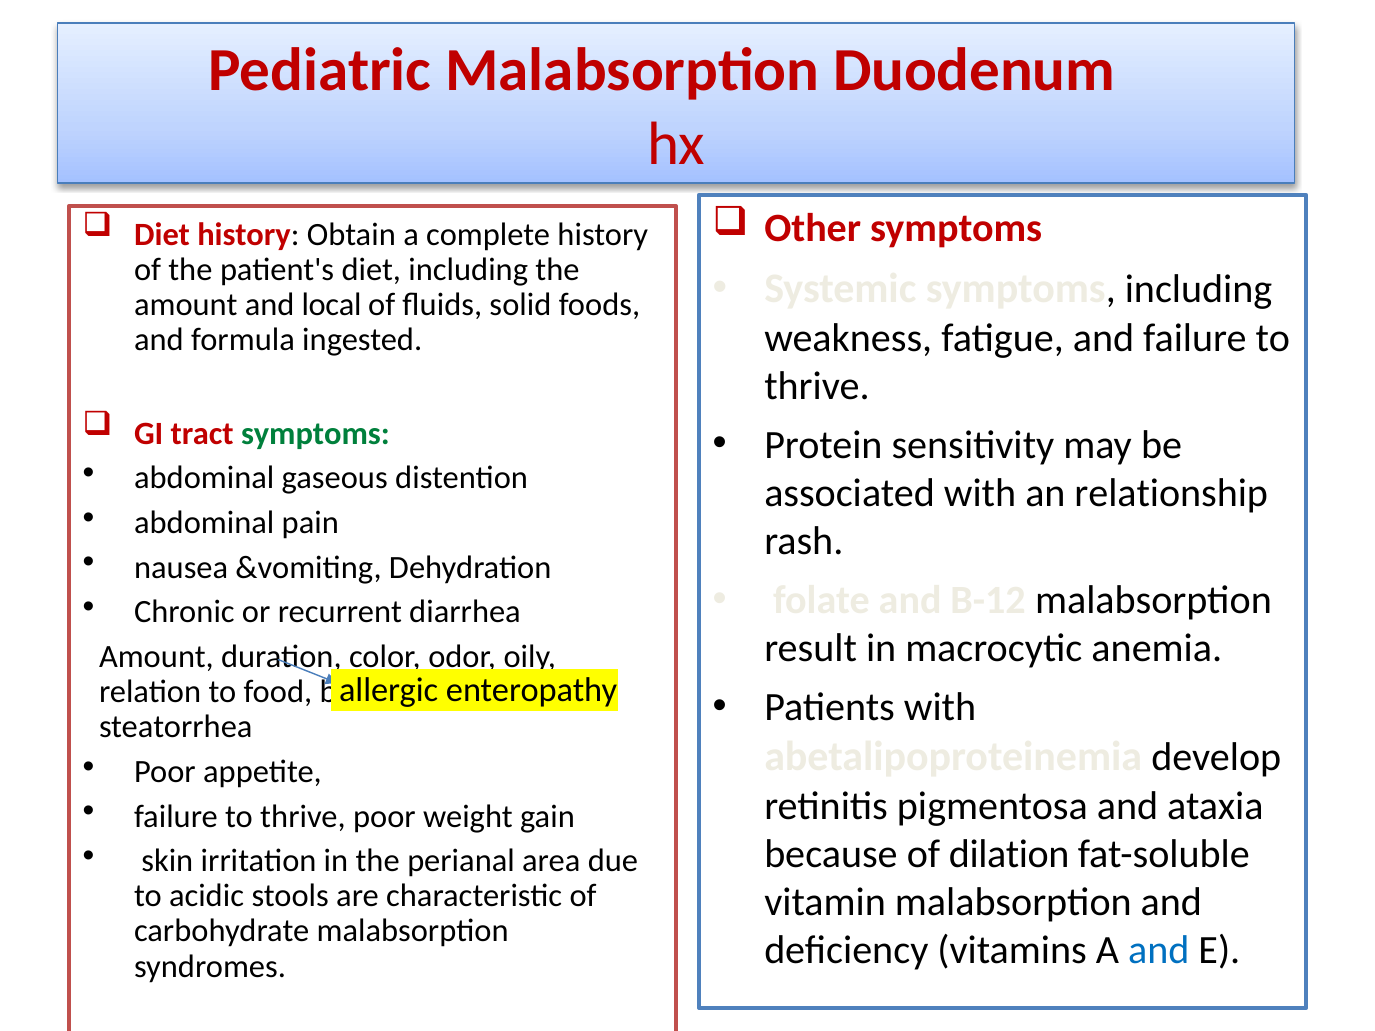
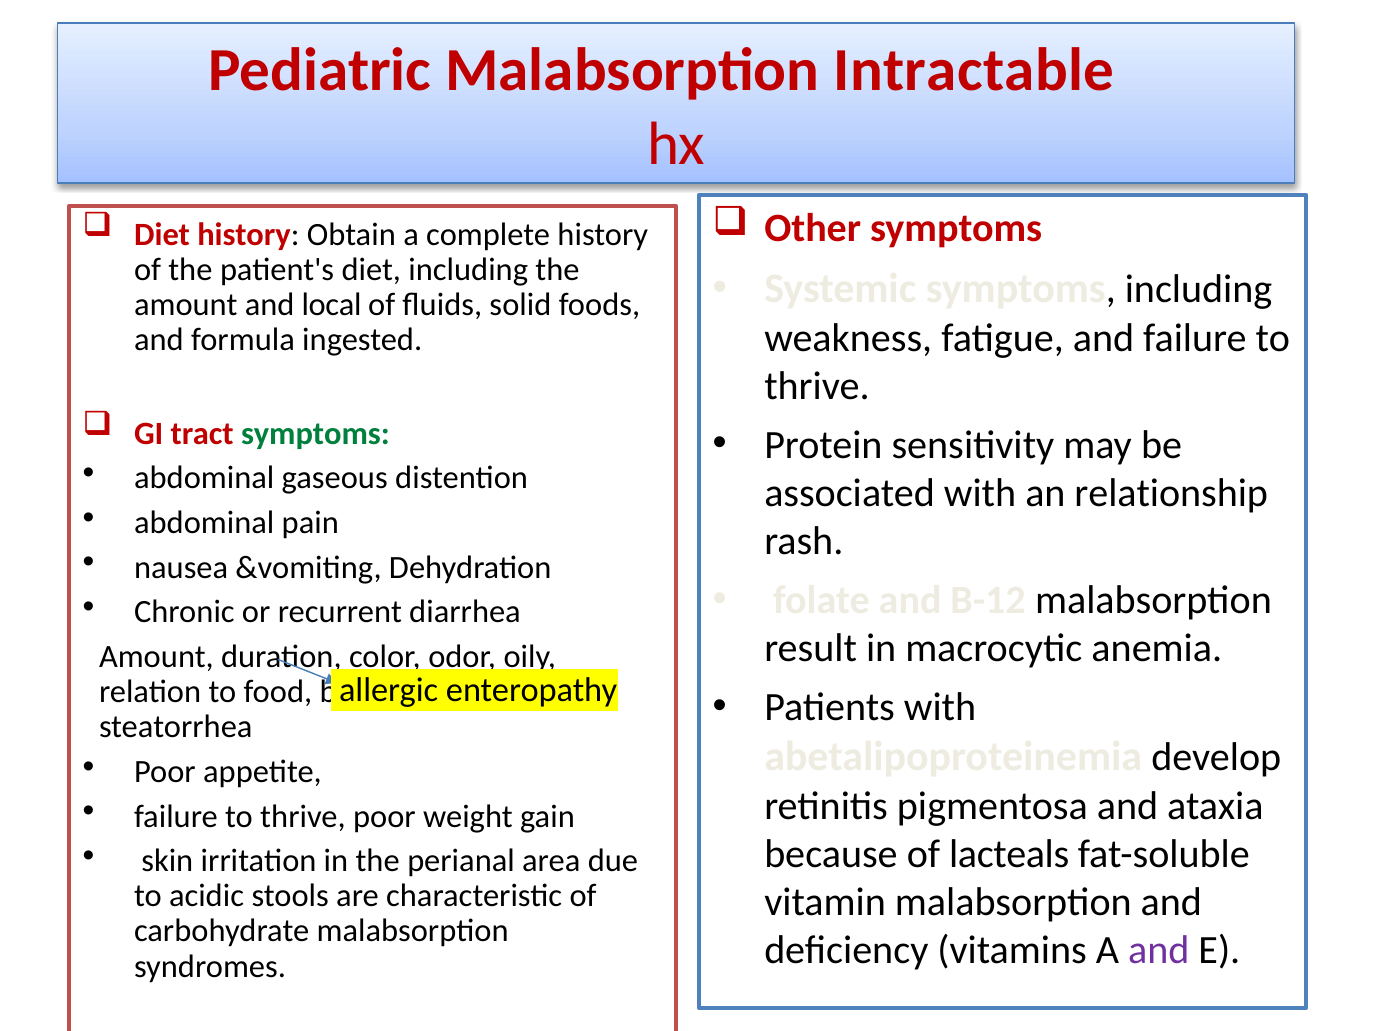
Duodenum: Duodenum -> Intractable
dilation: dilation -> lacteals
and at (1159, 950) colour: blue -> purple
